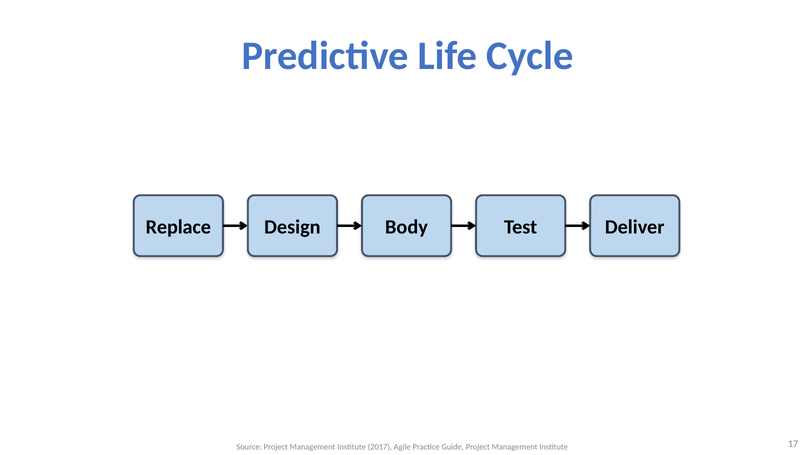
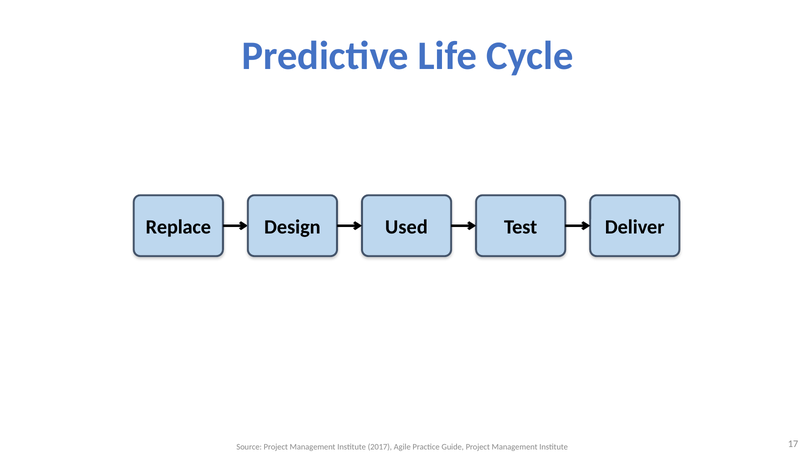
Body: Body -> Used
